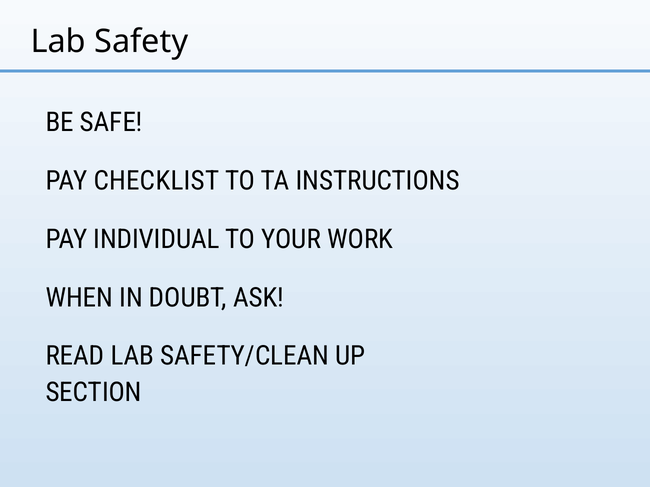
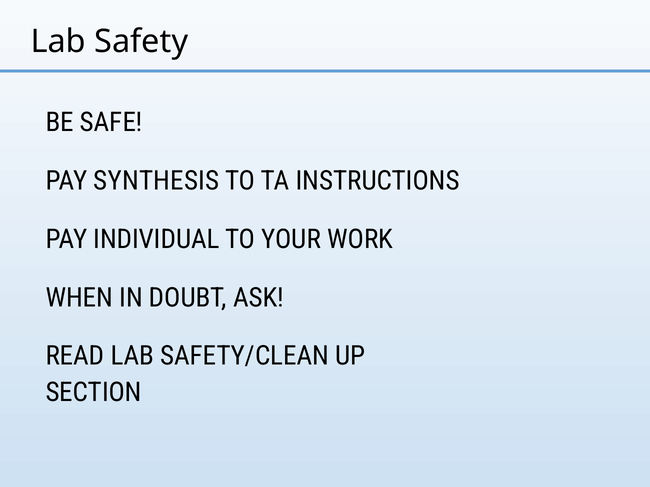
CHECKLIST: CHECKLIST -> SYNTHESIS
